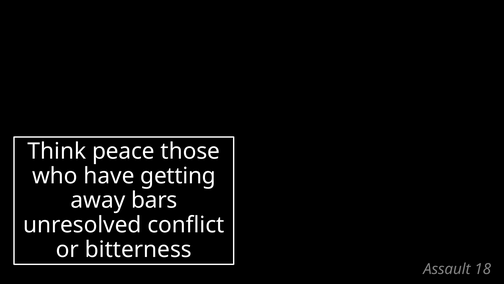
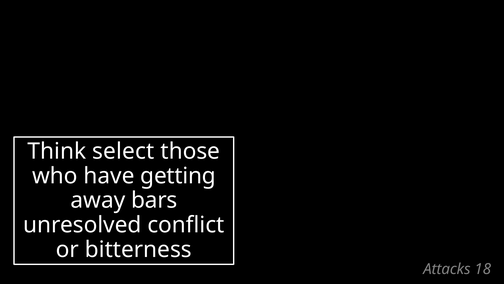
peace: peace -> select
Assault: Assault -> Attacks
